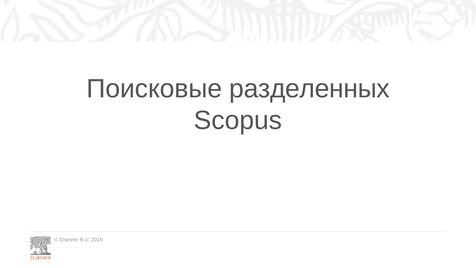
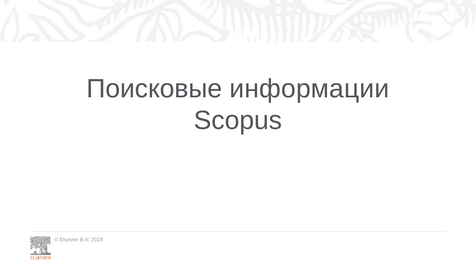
разделенных: разделенных -> информации
